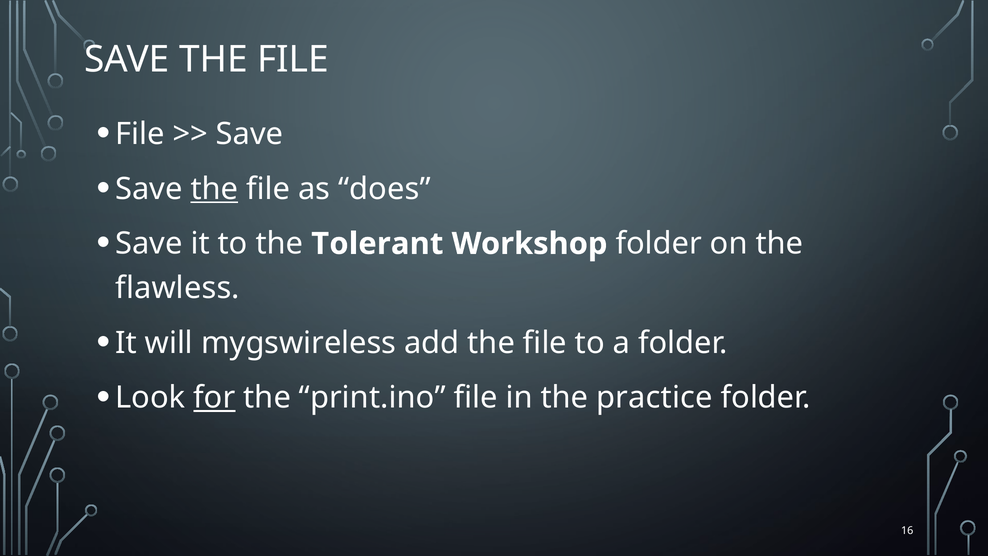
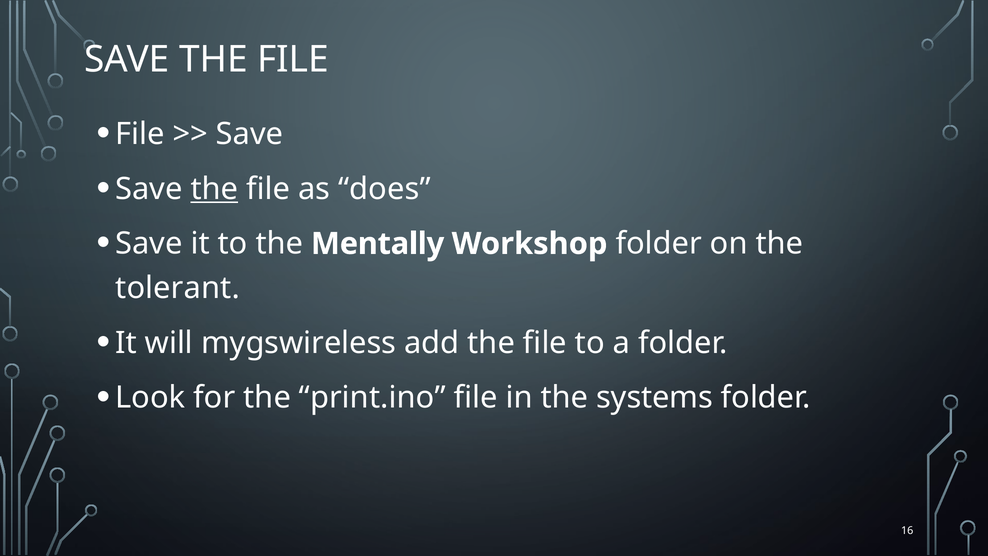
Tolerant: Tolerant -> Mentally
flawless: flawless -> tolerant
for underline: present -> none
practice: practice -> systems
